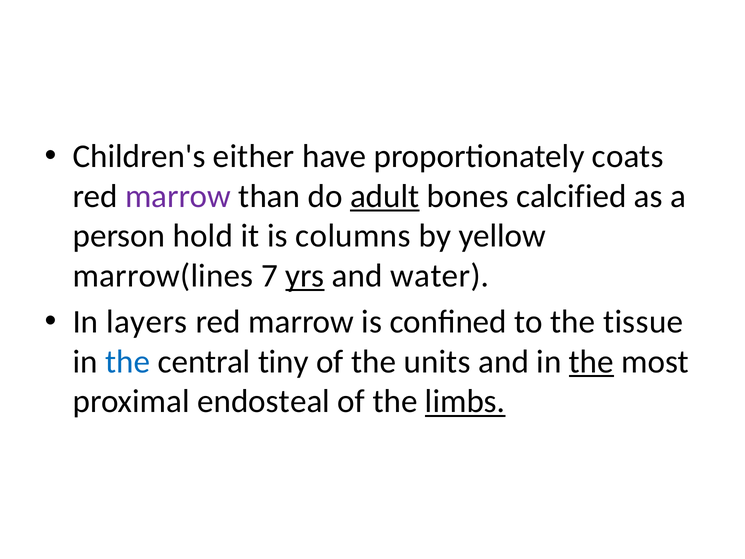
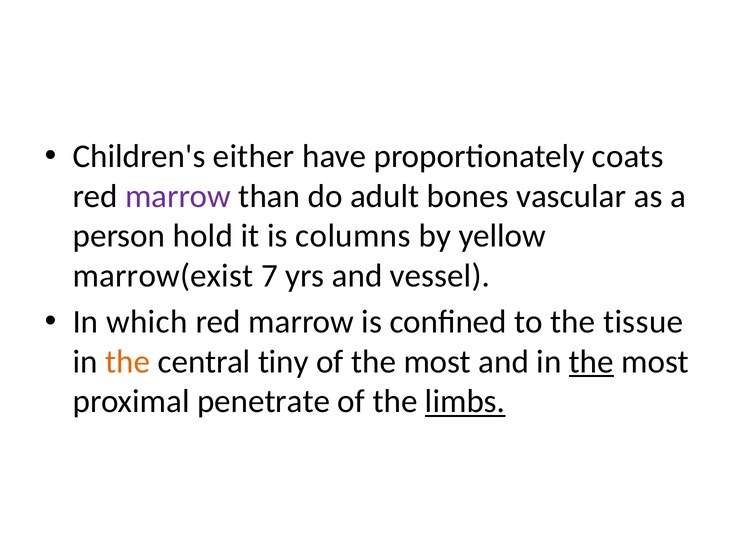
adult underline: present -> none
calcified: calcified -> vascular
marrow(lines: marrow(lines -> marrow(exist
yrs underline: present -> none
water: water -> vessel
layers: layers -> which
the at (128, 362) colour: blue -> orange
of the units: units -> most
endosteal: endosteal -> penetrate
